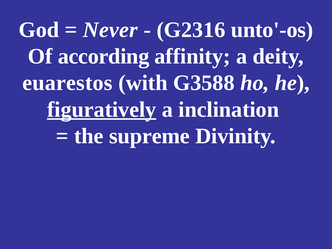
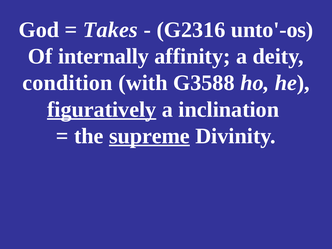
Never: Never -> Takes
according: according -> internally
euarestos: euarestos -> condition
supreme underline: none -> present
